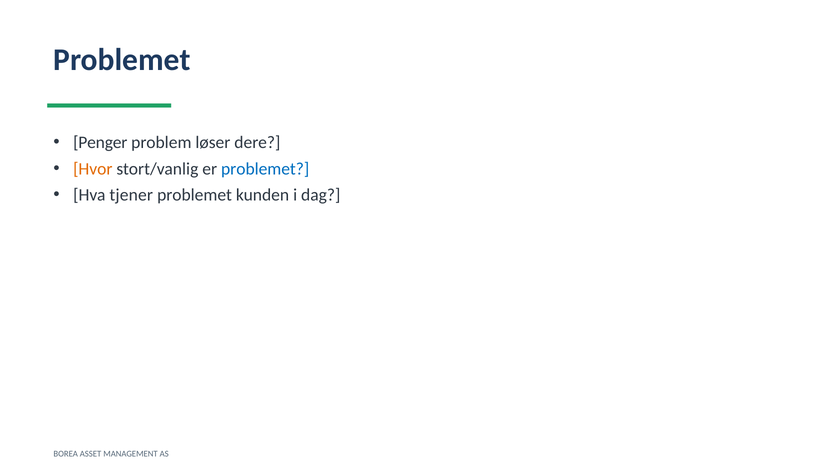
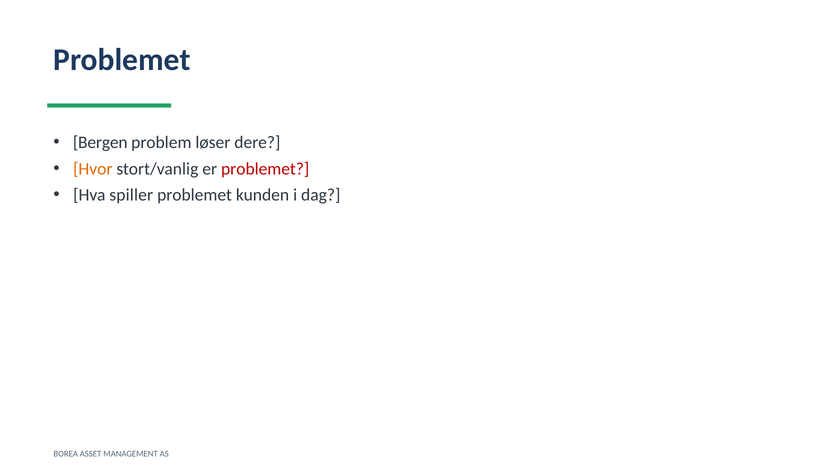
Penger: Penger -> Bergen
problemet at (265, 169) colour: blue -> red
tjener: tjener -> spiller
